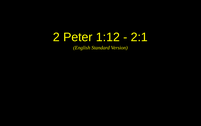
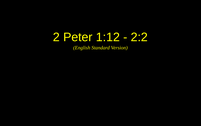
2:1: 2:1 -> 2:2
